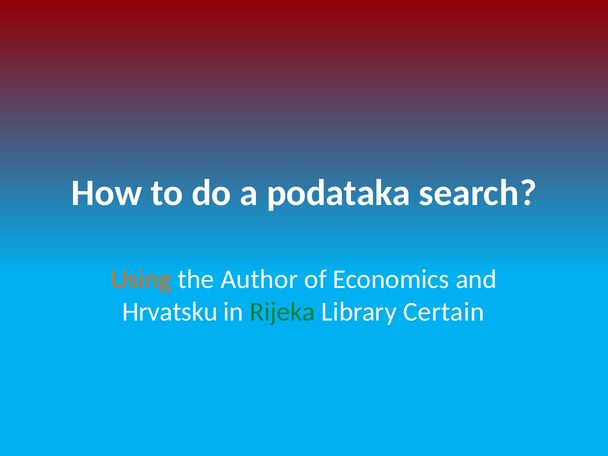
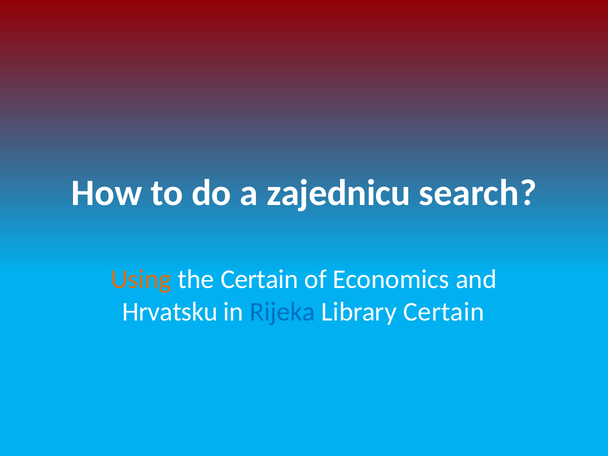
podataka: podataka -> zajednicu
the Author: Author -> Certain
Rijeka colour: green -> blue
